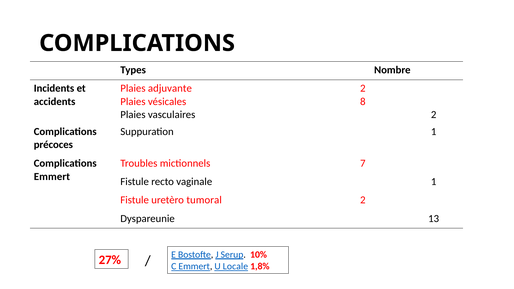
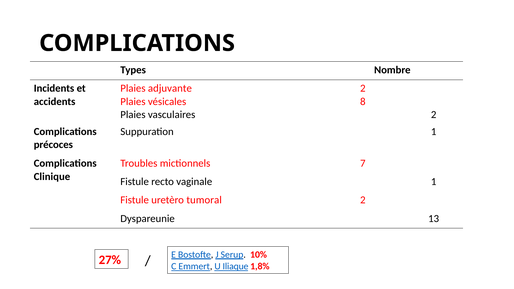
Emmert at (52, 177): Emmert -> Clinique
Locale: Locale -> Iliaque
